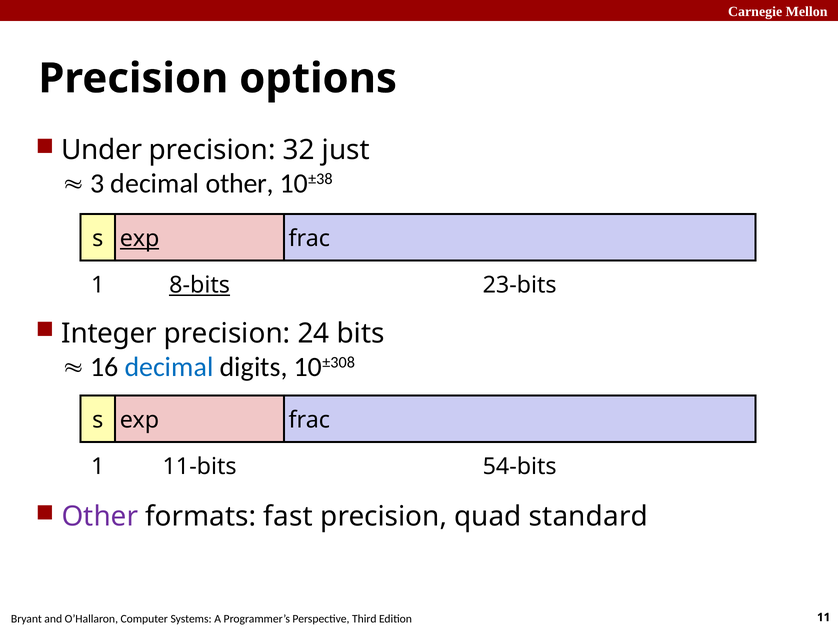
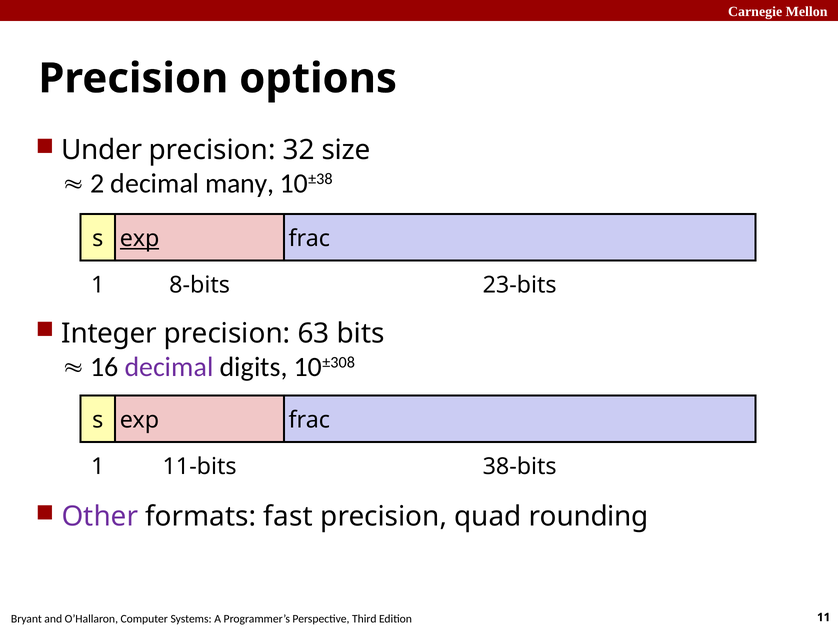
just: just -> size
3: 3 -> 2
decimal other: other -> many
8-bits underline: present -> none
24: 24 -> 63
decimal at (169, 367) colour: blue -> purple
54-bits: 54-bits -> 38-bits
standard: standard -> rounding
